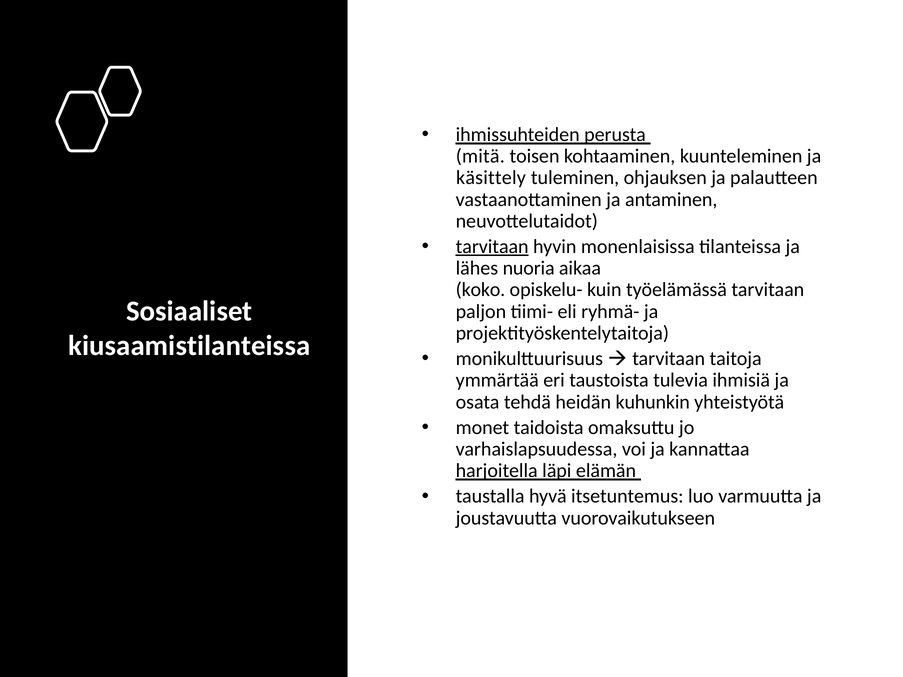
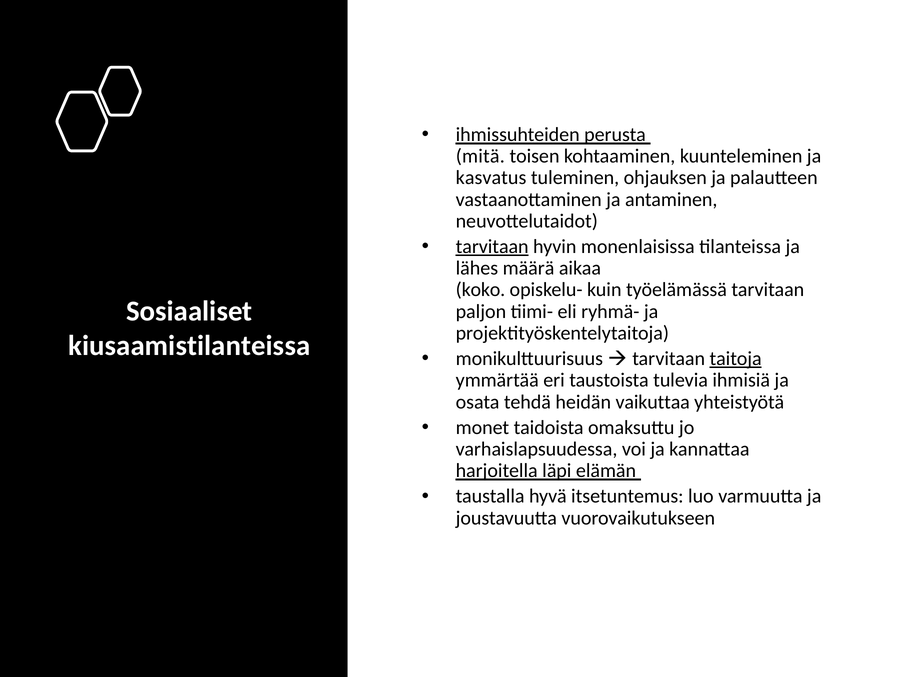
käsittely: käsittely -> kasvatus
nuoria: nuoria -> määrä
taitoja underline: none -> present
kuhunkin: kuhunkin -> vaikuttaa
